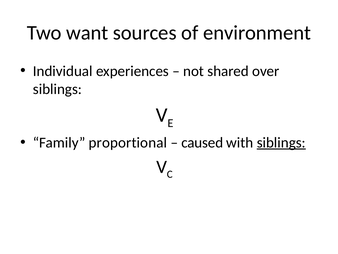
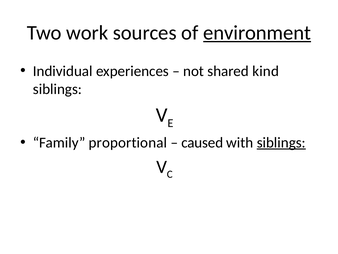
want: want -> work
environment underline: none -> present
over: over -> kind
